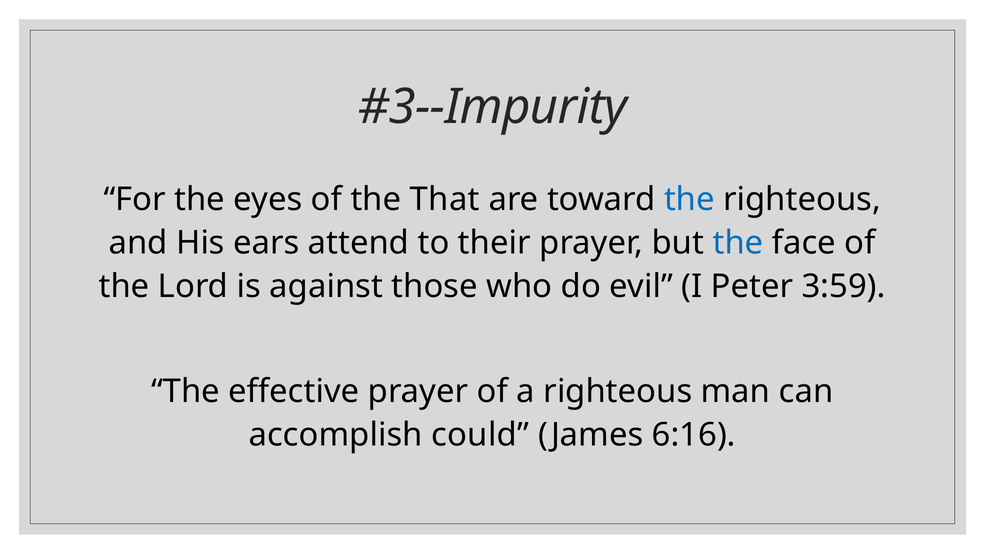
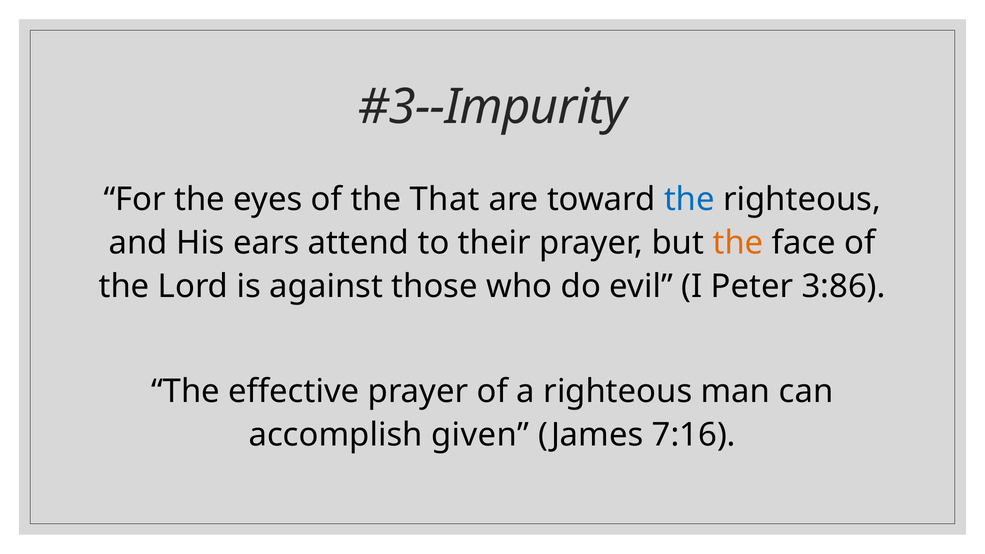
the at (738, 243) colour: blue -> orange
3:59: 3:59 -> 3:86
could: could -> given
6:16: 6:16 -> 7:16
